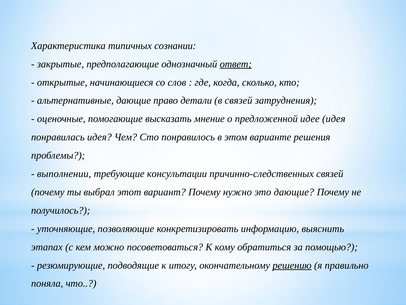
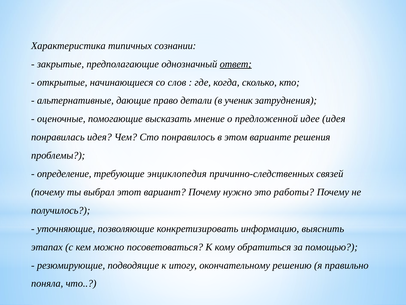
в связей: связей -> ученик
выполнении: выполнении -> определение
консультации: консультации -> энциклопедия
это дающие: дающие -> работы
решению underline: present -> none
